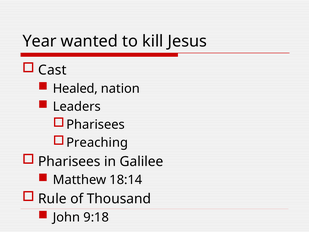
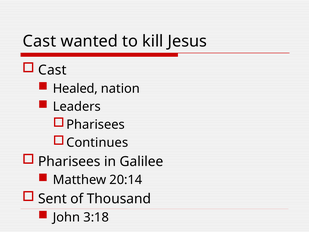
Year at (40, 41): Year -> Cast
Preaching: Preaching -> Continues
18:14: 18:14 -> 20:14
Rule: Rule -> Sent
9:18: 9:18 -> 3:18
